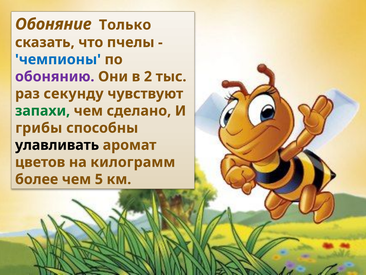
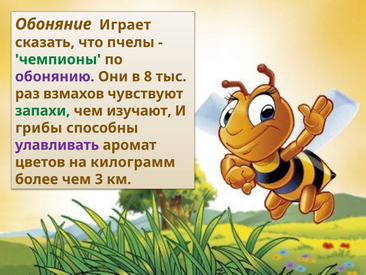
Только: Только -> Играет
чемпионы colour: blue -> green
2: 2 -> 8
секунду: секунду -> взмахов
сделано: сделано -> изучают
улавливать colour: black -> purple
5: 5 -> 3
